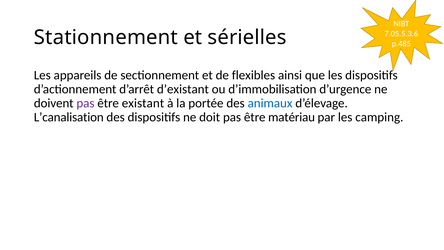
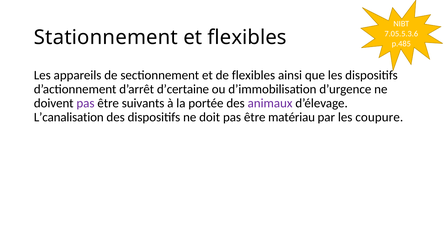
et sérielles: sérielles -> flexibles
d’existant: d’existant -> d’certaine
existant: existant -> suivants
animaux colour: blue -> purple
camping: camping -> coupure
